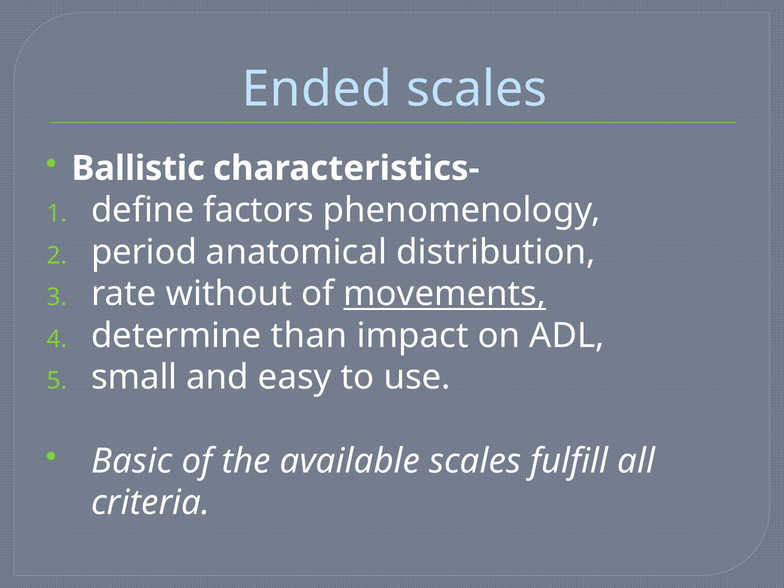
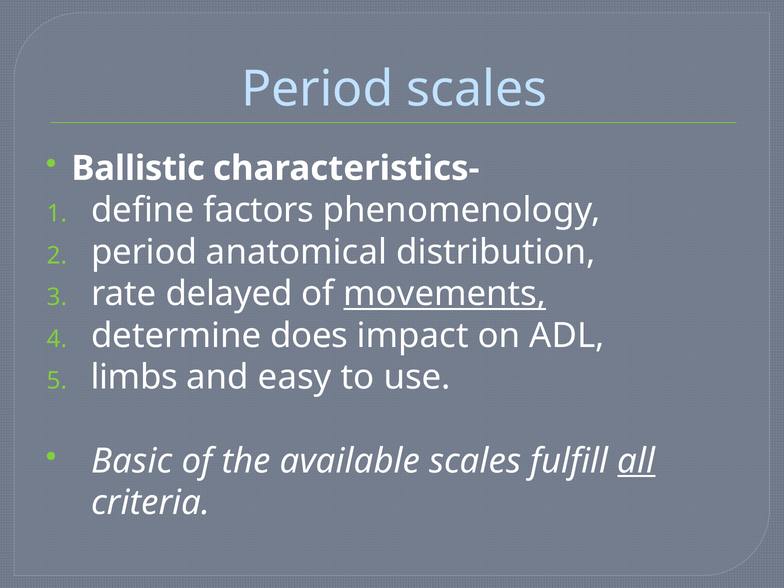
Ended at (317, 89): Ended -> Period
without: without -> delayed
than: than -> does
small: small -> limbs
all underline: none -> present
